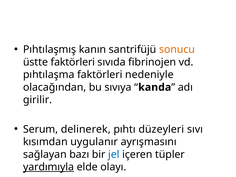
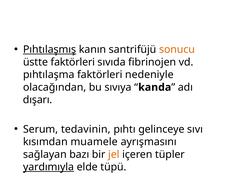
Pıhtılaşmış underline: none -> present
girilir: girilir -> dışarı
delinerek: delinerek -> tedavinin
düzeyleri: düzeyleri -> gelinceye
uygulanır: uygulanır -> muamele
jel colour: blue -> orange
olayı: olayı -> tüpü
